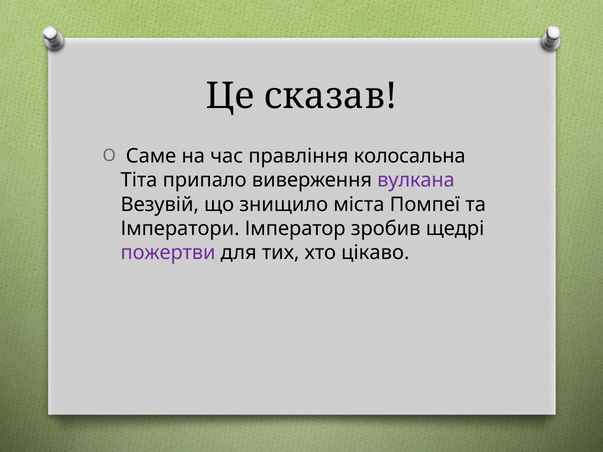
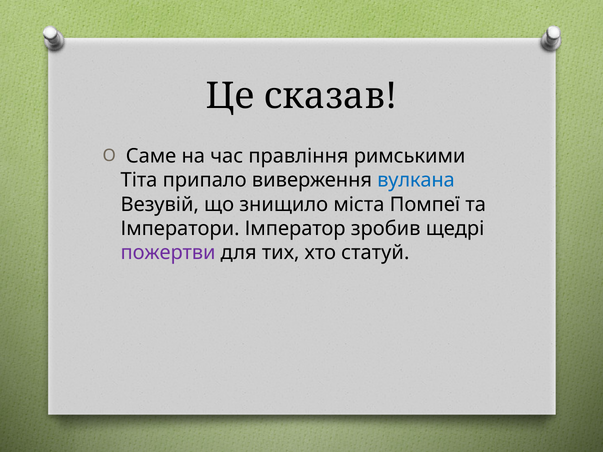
колосальна: колосальна -> римськими
вулкана colour: purple -> blue
цікаво: цікаво -> статуй
